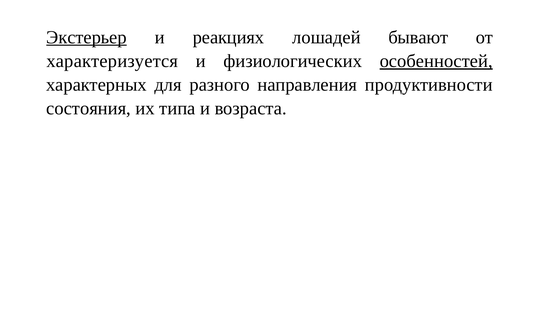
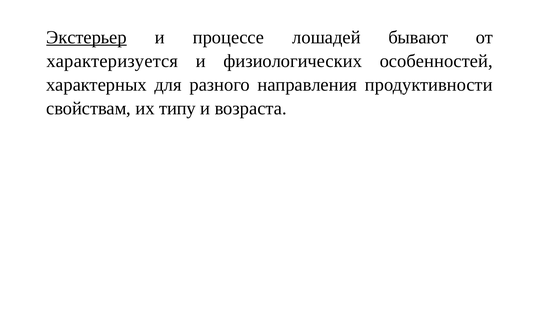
реакциях: реакциях -> процессе
особенностей underline: present -> none
состояния: состояния -> свойствам
типа: типа -> типу
